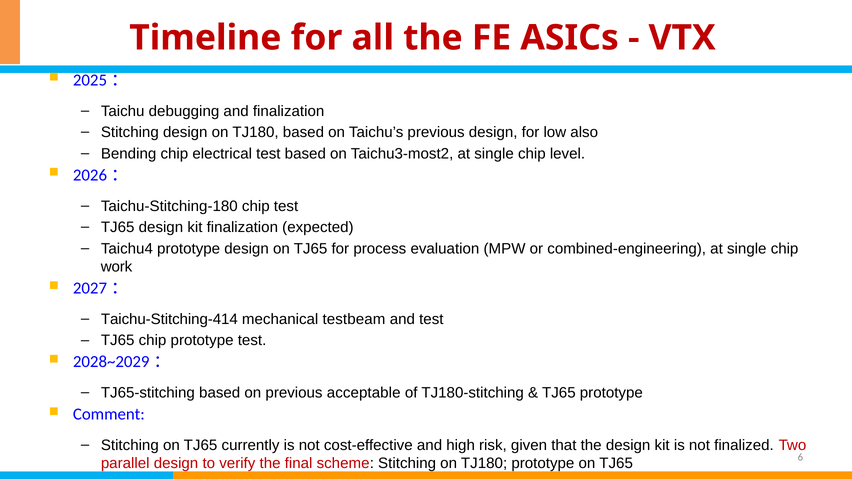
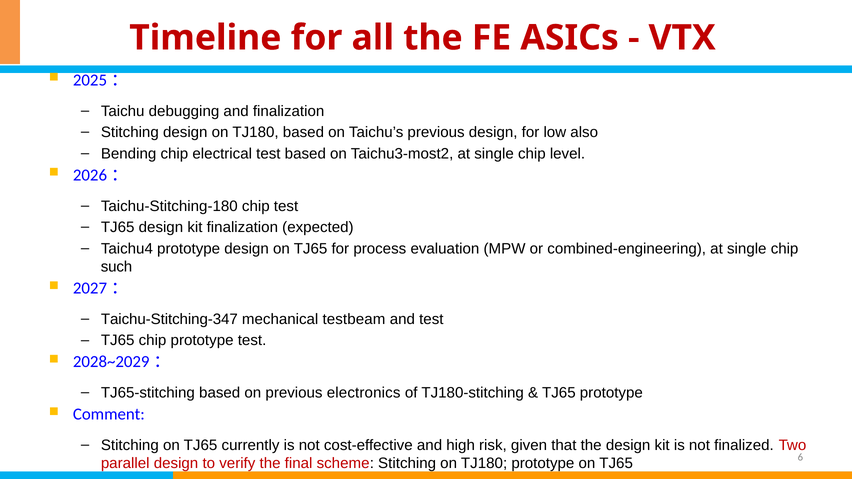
work: work -> such
Taichu-Stitching-414: Taichu-Stitching-414 -> Taichu-Stitching-347
acceptable: acceptable -> electronics
